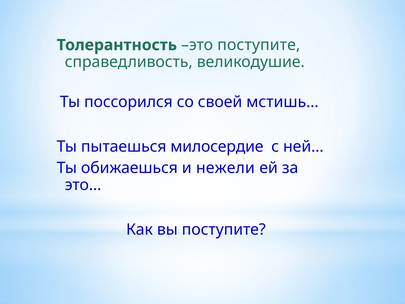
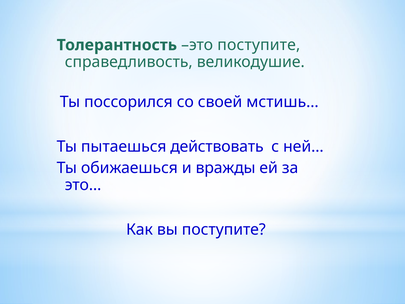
милосердие: милосердие -> действовать
нежели: нежели -> вражды
